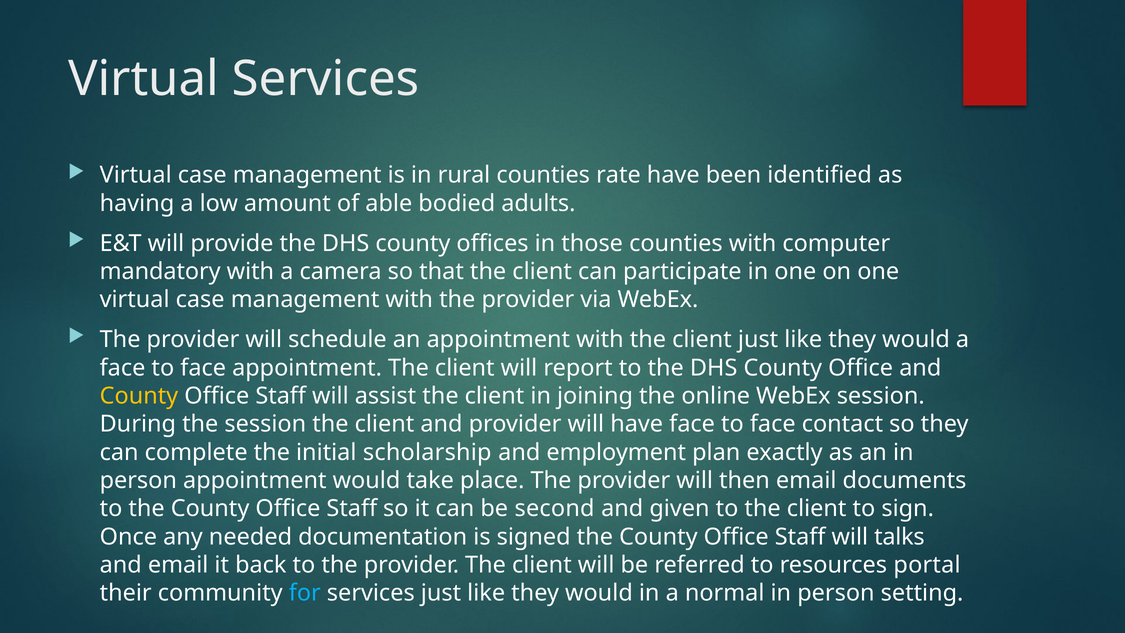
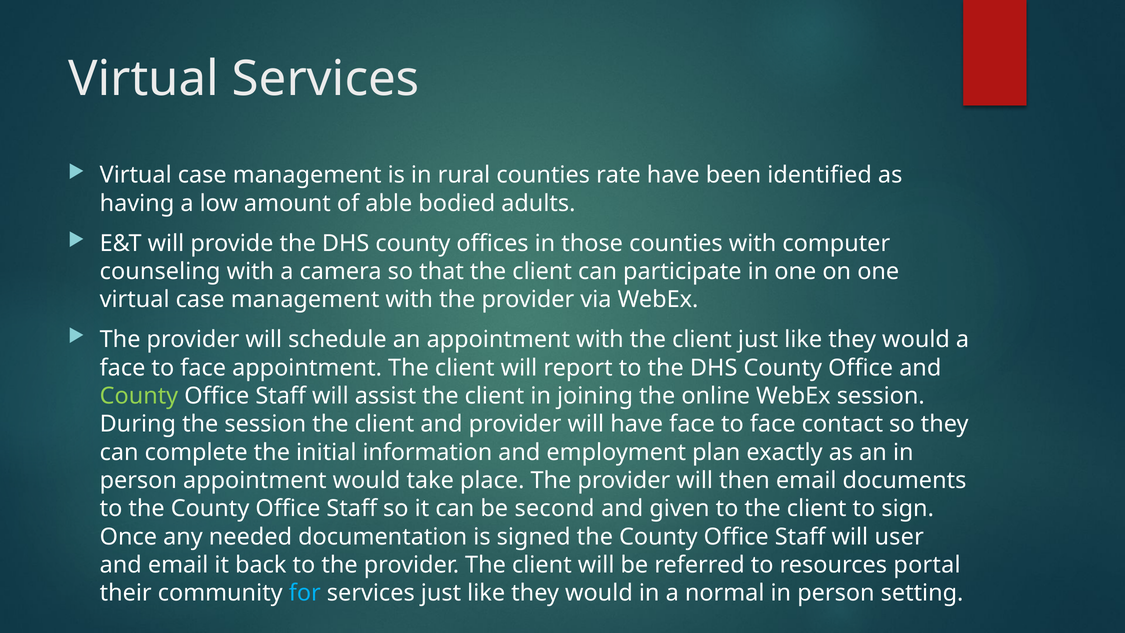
mandatory: mandatory -> counseling
County at (139, 396) colour: yellow -> light green
scholarship: scholarship -> information
talks: talks -> user
